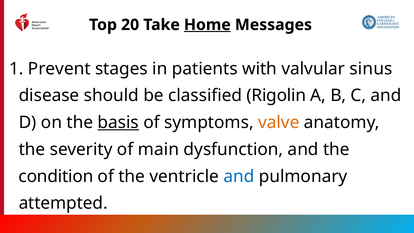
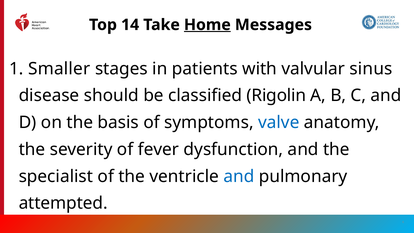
20: 20 -> 14
Prevent: Prevent -> Smaller
basis underline: present -> none
valve colour: orange -> blue
main: main -> fever
condition: condition -> specialist
